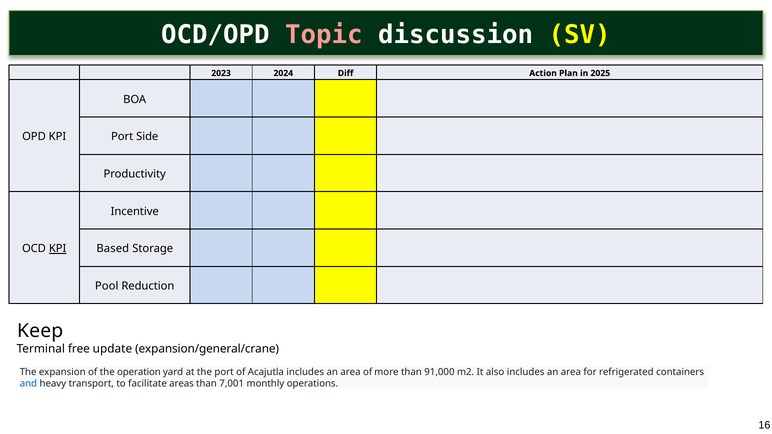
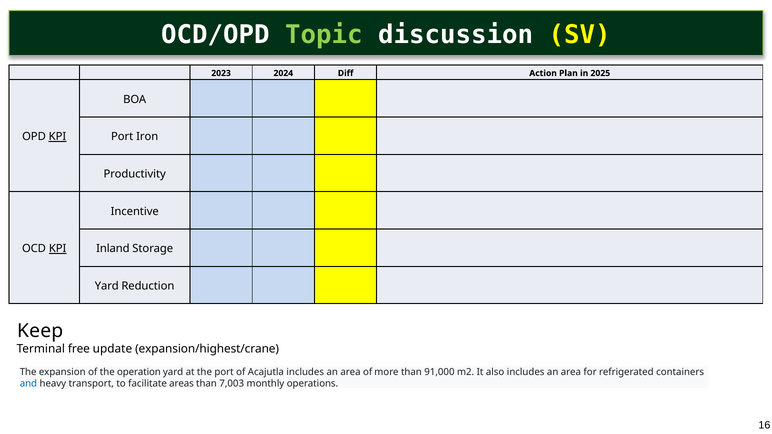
Topic colour: pink -> light green
KPI at (58, 137) underline: none -> present
Side: Side -> Iron
Based: Based -> Inland
Pool at (107, 286): Pool -> Yard
expansion/general/crane: expansion/general/crane -> expansion/highest/crane
7,001: 7,001 -> 7,003
